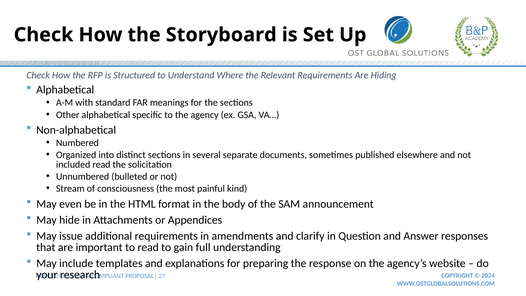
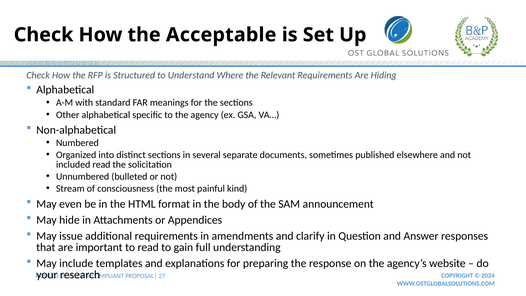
Storyboard: Storyboard -> Acceptable
